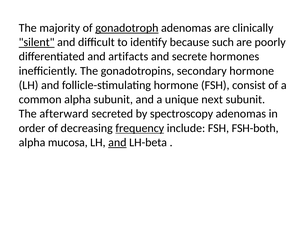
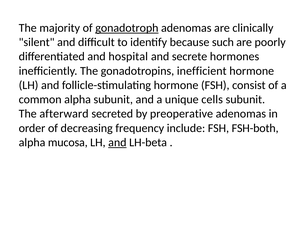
silent underline: present -> none
artifacts: artifacts -> hospital
secondary: secondary -> inefficient
next: next -> cells
spectroscopy: spectroscopy -> preoperative
frequency underline: present -> none
